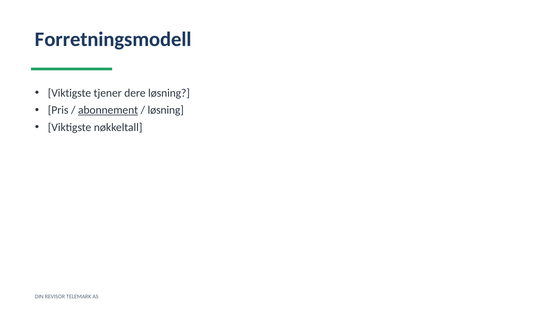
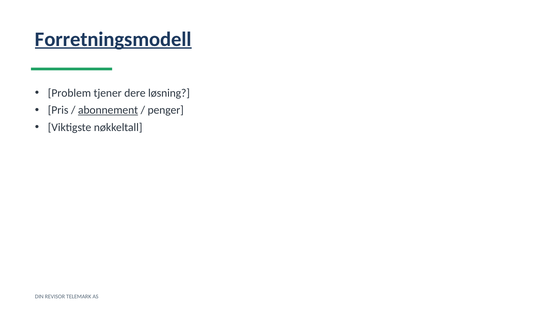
Forretningsmodell underline: none -> present
Viktigste at (69, 93): Viktigste -> Problem
løsning at (166, 110): løsning -> penger
